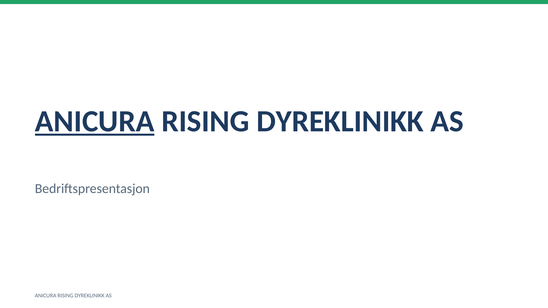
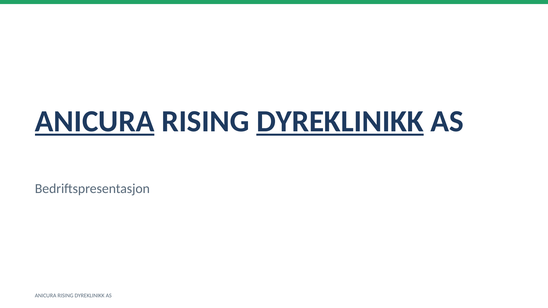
DYREKLINIKK at (340, 122) underline: none -> present
